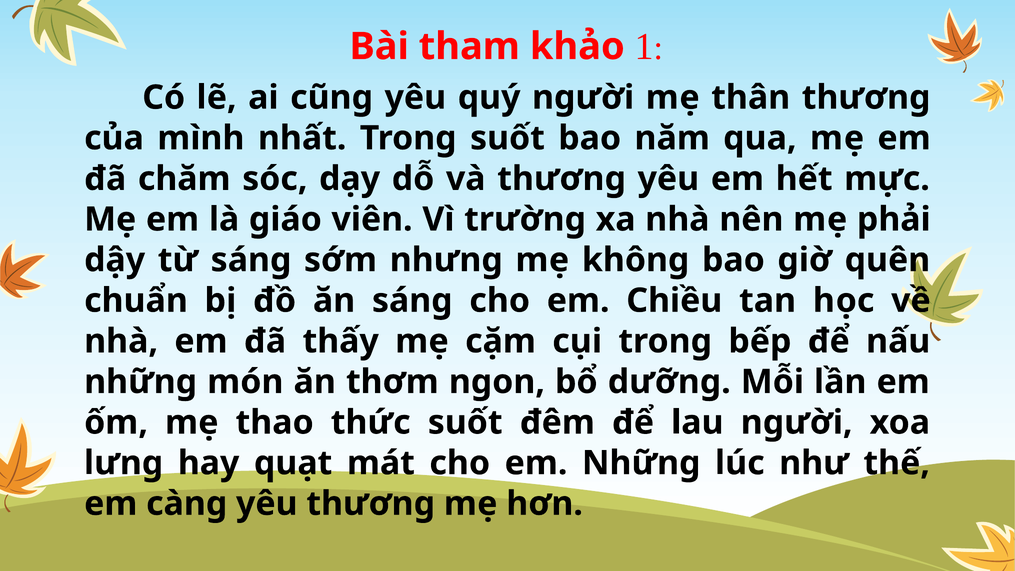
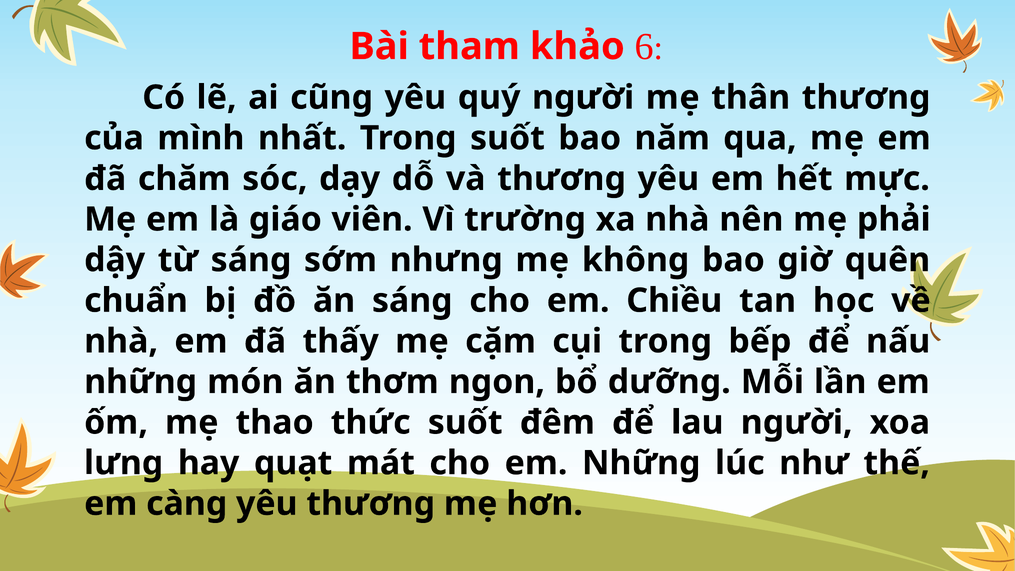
1: 1 -> 6
